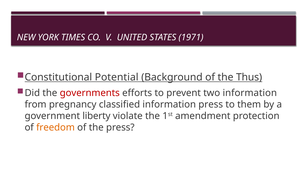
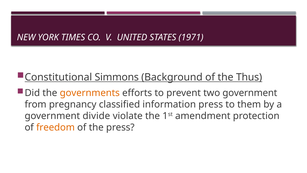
Potential: Potential -> Simmons
governments colour: red -> orange
two information: information -> government
liberty: liberty -> divide
